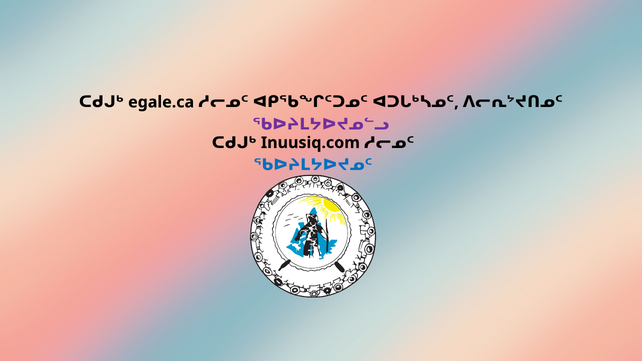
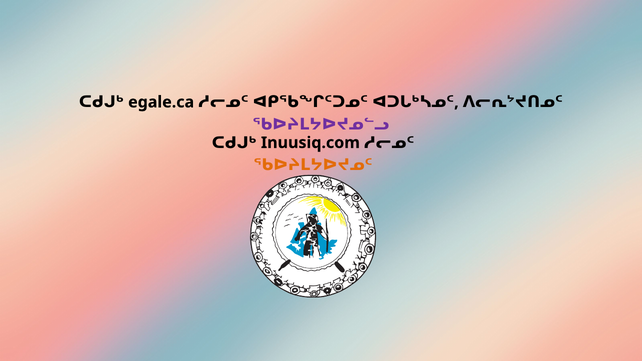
ᖃᐅᔨᒪᔭᐅᔪᓄᑦ colour: blue -> orange
